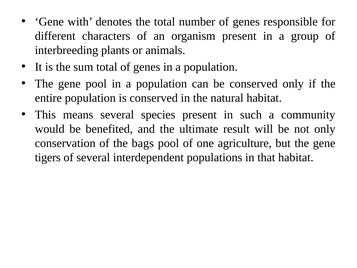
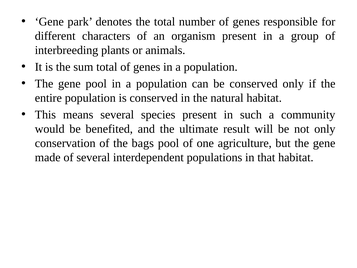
with: with -> park
tigers: tigers -> made
